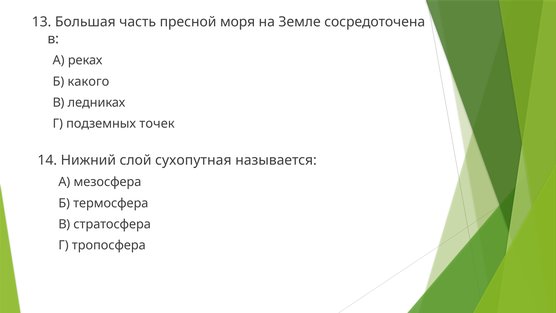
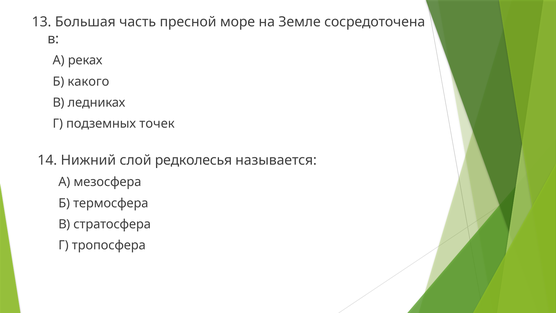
моря: моря -> море
сухопутная: сухопутная -> редколесья
